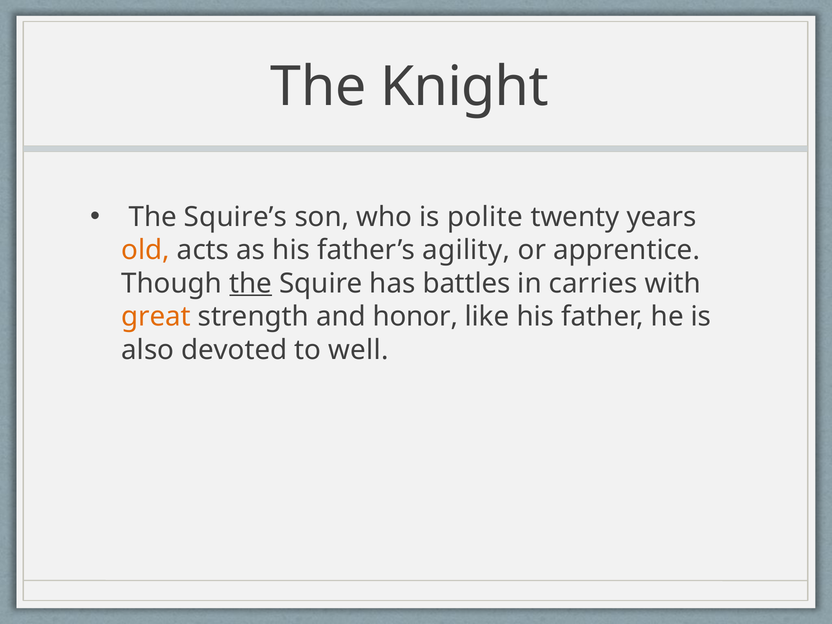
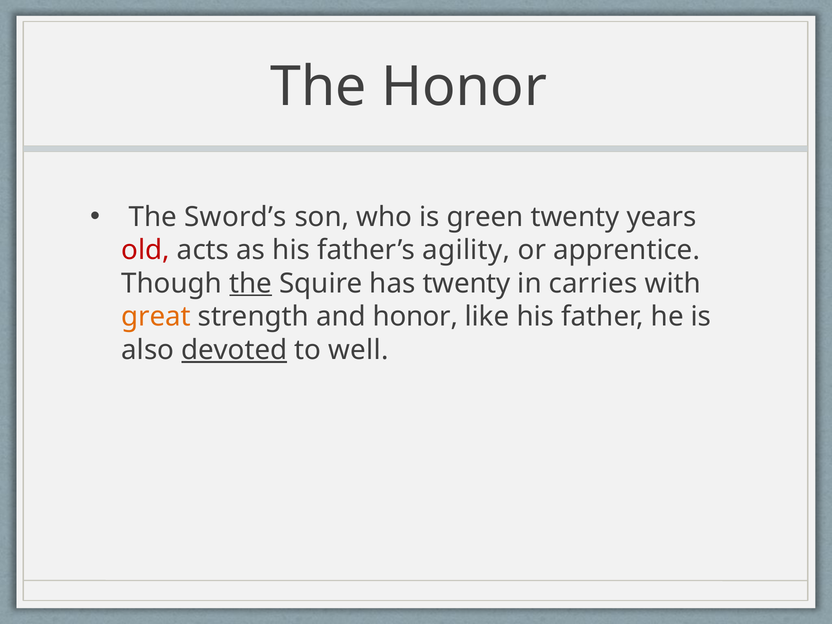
The Knight: Knight -> Honor
Squire’s: Squire’s -> Sword’s
polite: polite -> green
old colour: orange -> red
has battles: battles -> twenty
devoted underline: none -> present
